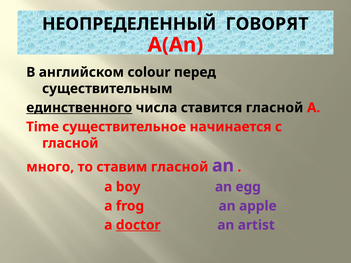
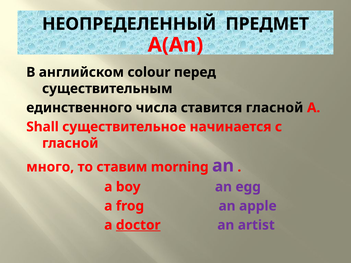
ГОВОРЯТ: ГОВОРЯТ -> ПРЕДМЕТ
единственного underline: present -> none
Time: Time -> Shall
ставим гласной: гласной -> morning
